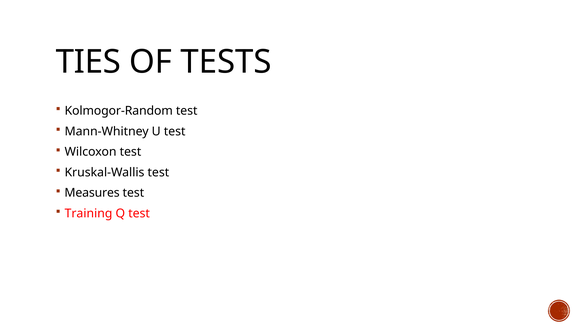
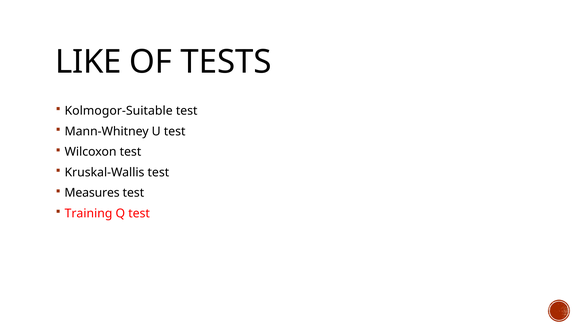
TIES: TIES -> LIKE
Kolmogor-Random: Kolmogor-Random -> Kolmogor-Suitable
